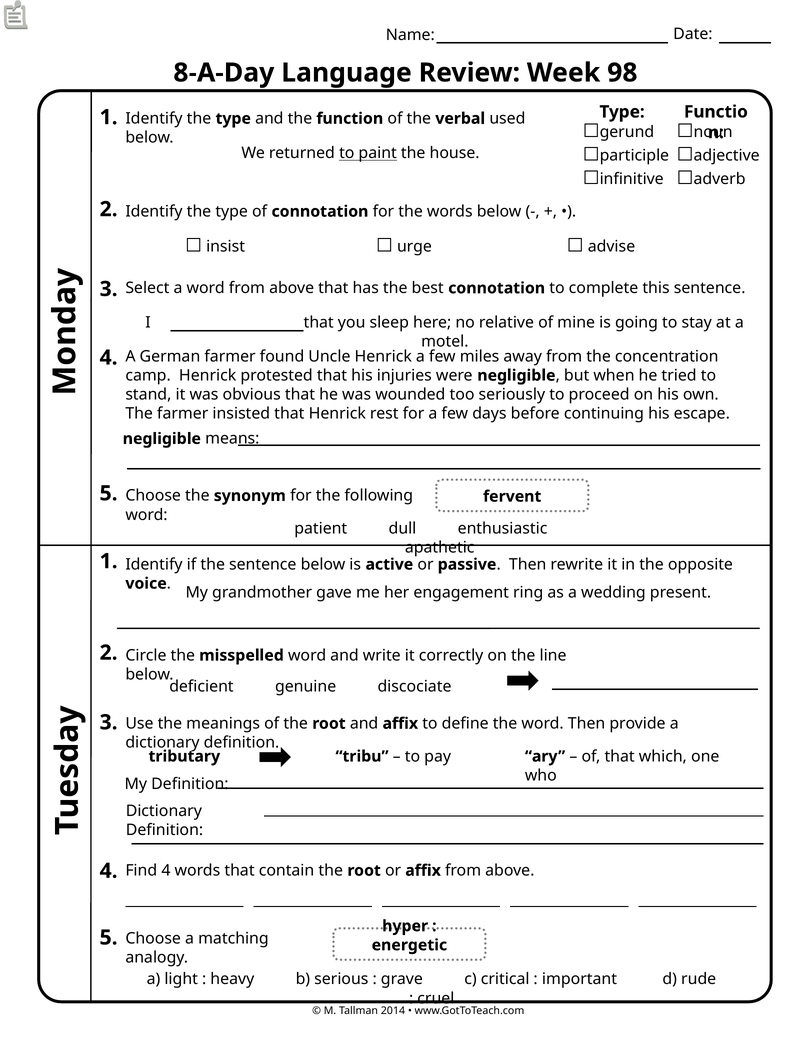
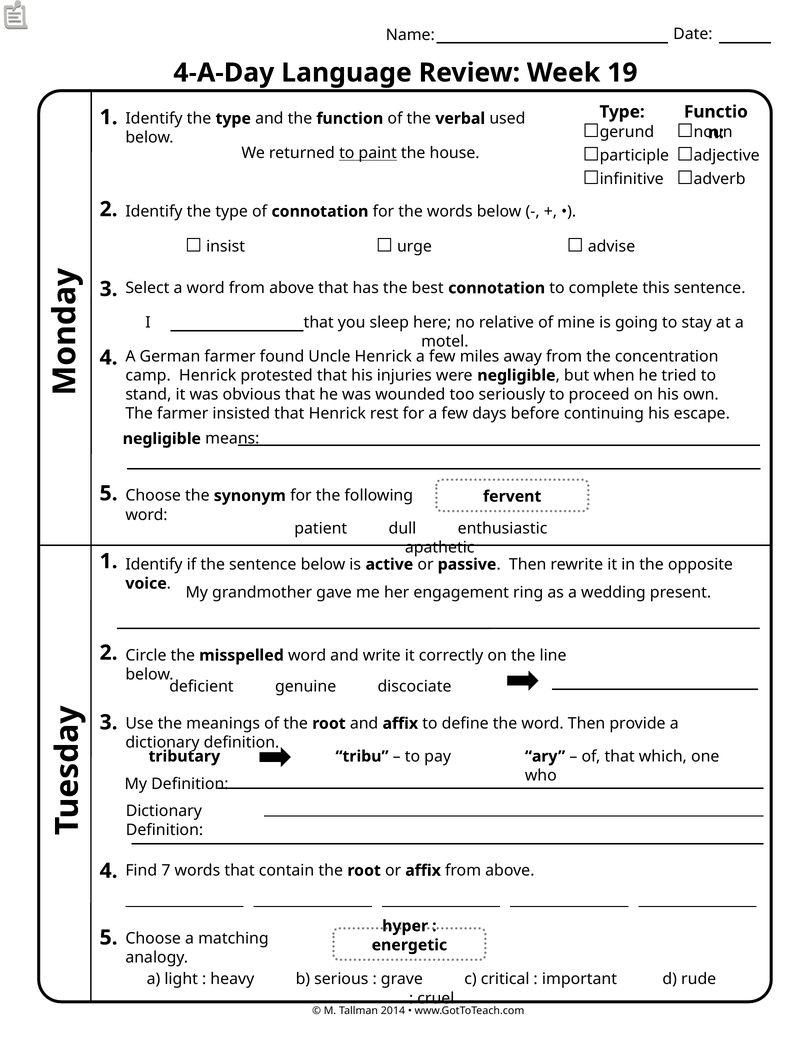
8-A-Day: 8-A-Day -> 4-A-Day
98: 98 -> 19
Find 4: 4 -> 7
